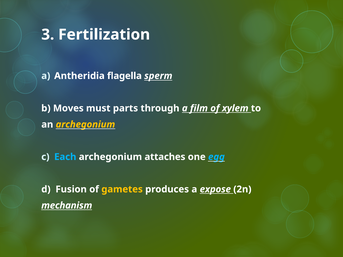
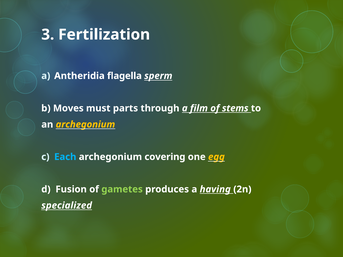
xylem: xylem -> stems
attaches: attaches -> covering
egg colour: light blue -> yellow
gametes colour: yellow -> light green
expose: expose -> having
mechanism: mechanism -> specialized
